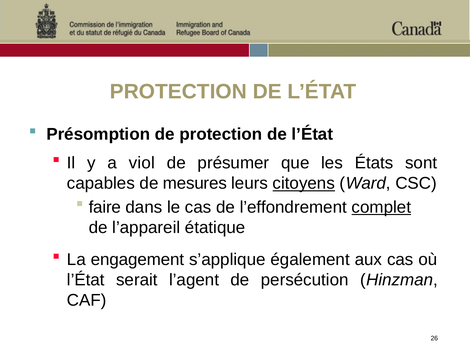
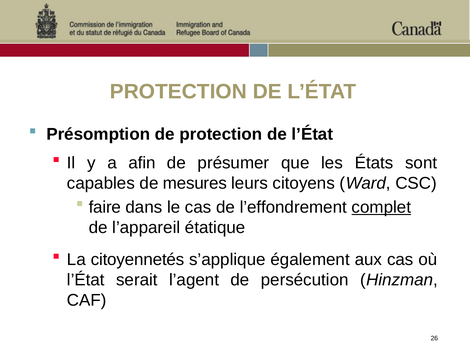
viol: viol -> afin
citoyens underline: present -> none
engagement: engagement -> citoyennetés
